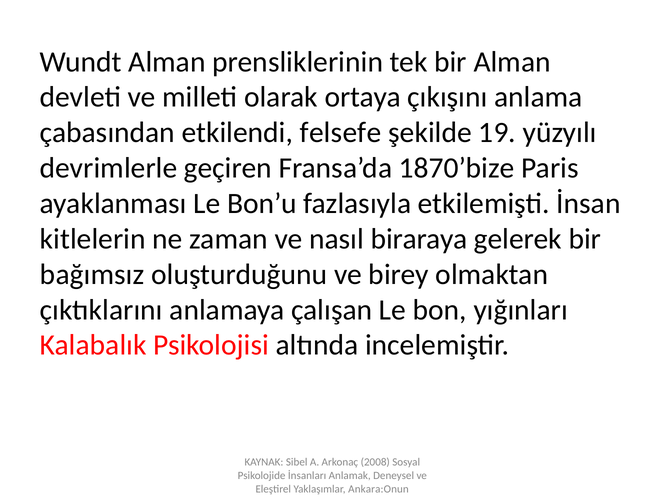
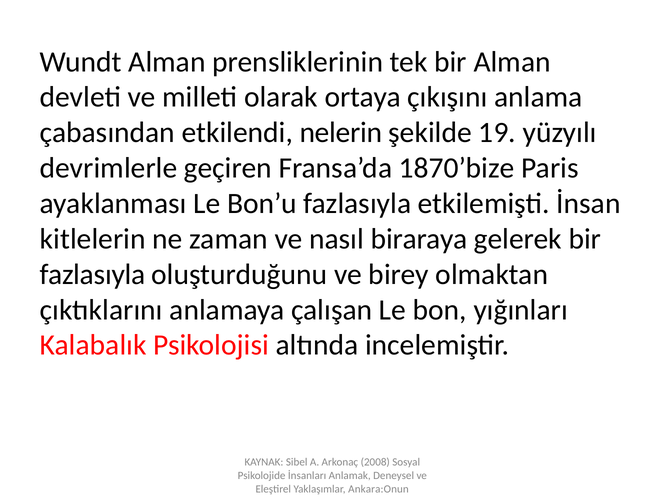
felsefe: felsefe -> nelerin
bağımsız at (92, 275): bağımsız -> fazlasıyla
